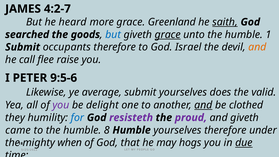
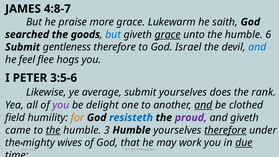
4:2-7: 4:2-7 -> 4:8-7
heard: heard -> praise
Greenland: Greenland -> Lukewarm
saith underline: present -> none
1: 1 -> 6
occupants: occupants -> gentleness
and at (257, 47) colour: orange -> blue
call: call -> feel
raise: raise -> hogs
9:5-6: 9:5-6 -> 3:5-6
valid: valid -> rank
they: they -> field
for colour: blue -> orange
resisteth colour: purple -> blue
the at (53, 130) underline: none -> present
8: 8 -> 3
therefore at (225, 130) underline: none -> present
when: when -> wives
hogs: hogs -> work
